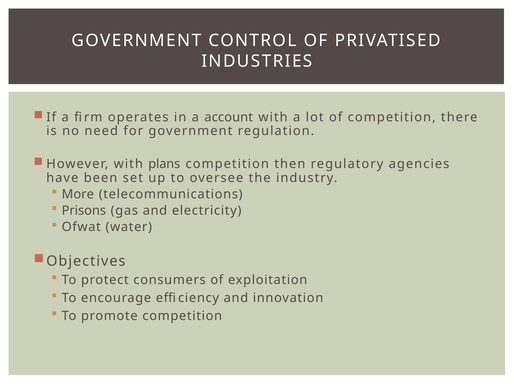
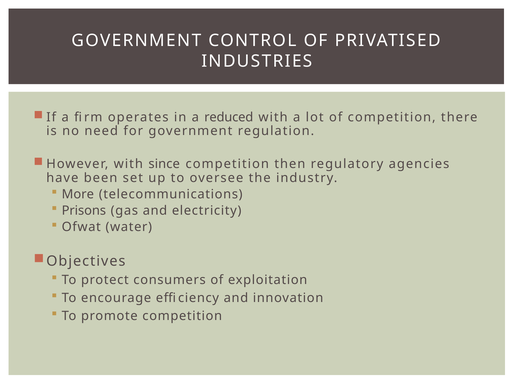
account: account -> reduced
plans: plans -> since
